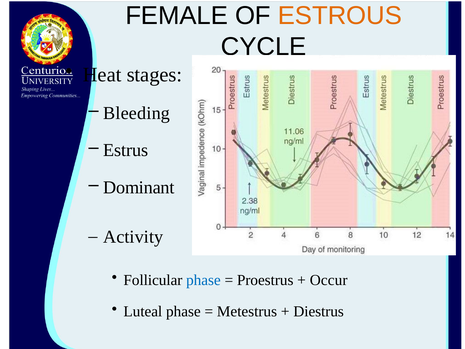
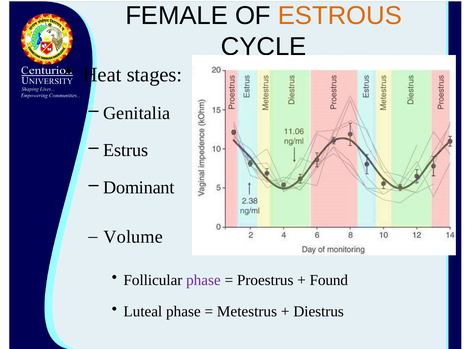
Bleeding: Bleeding -> Genitalia
Activity: Activity -> Volume
phase at (203, 280) colour: blue -> purple
Occur: Occur -> Found
